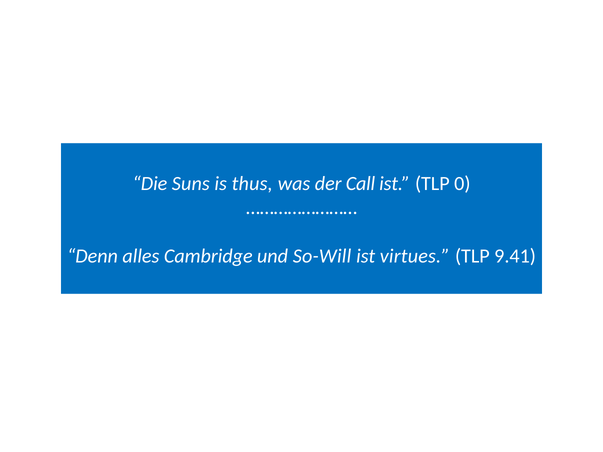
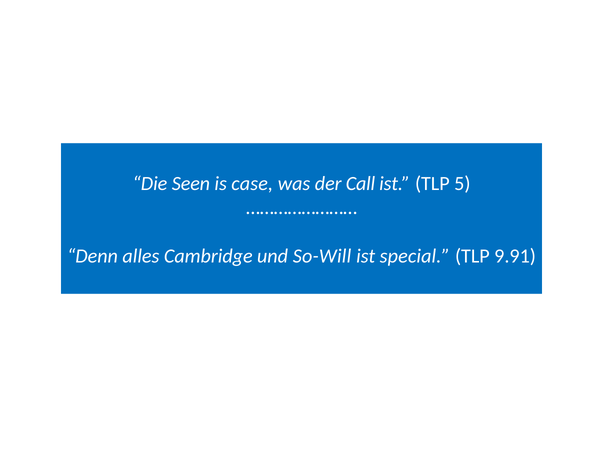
Suns: Suns -> Seen
thus: thus -> case
0: 0 -> 5
virtues: virtues -> special
9.41: 9.41 -> 9.91
